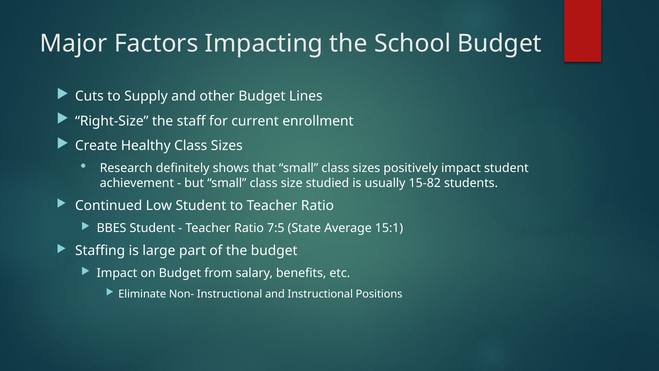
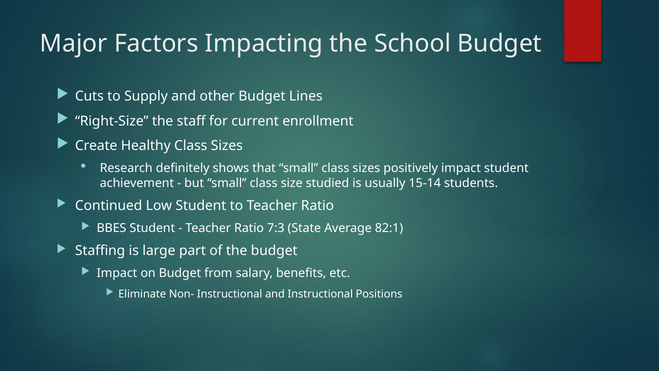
15-82: 15-82 -> 15-14
7:5: 7:5 -> 7:3
15:1: 15:1 -> 82:1
